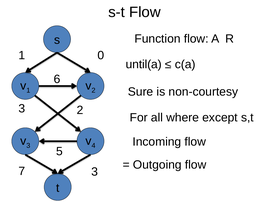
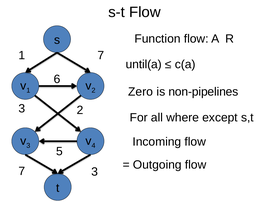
1 0: 0 -> 7
Sure: Sure -> Zero
non-courtesy: non-courtesy -> non-pipelines
